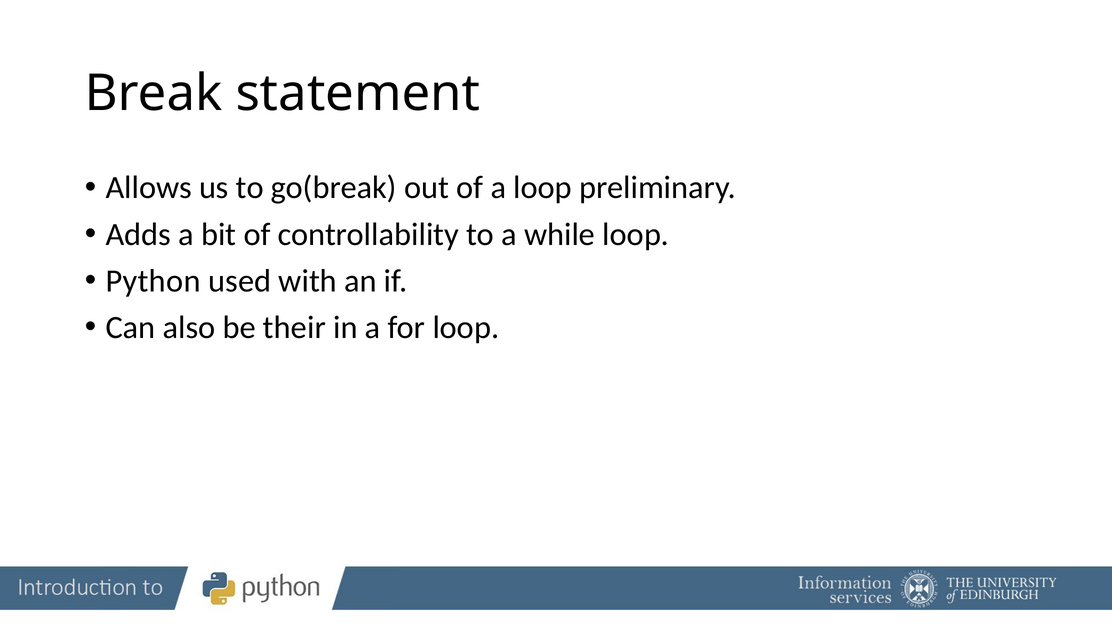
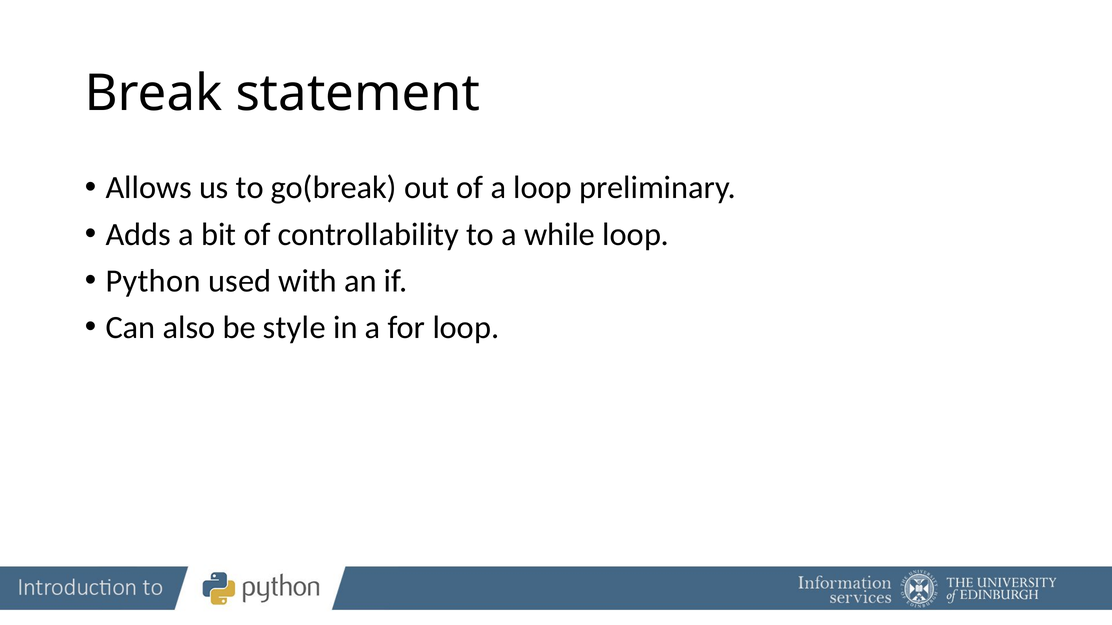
their: their -> style
